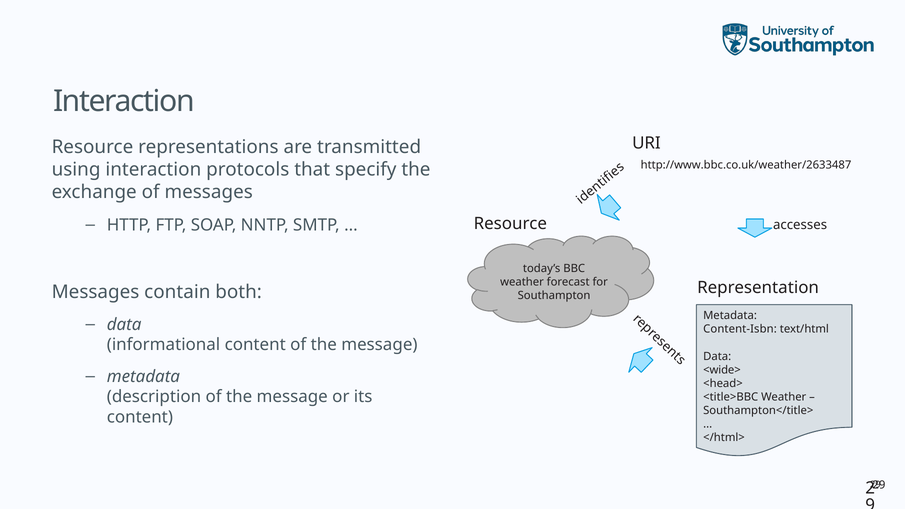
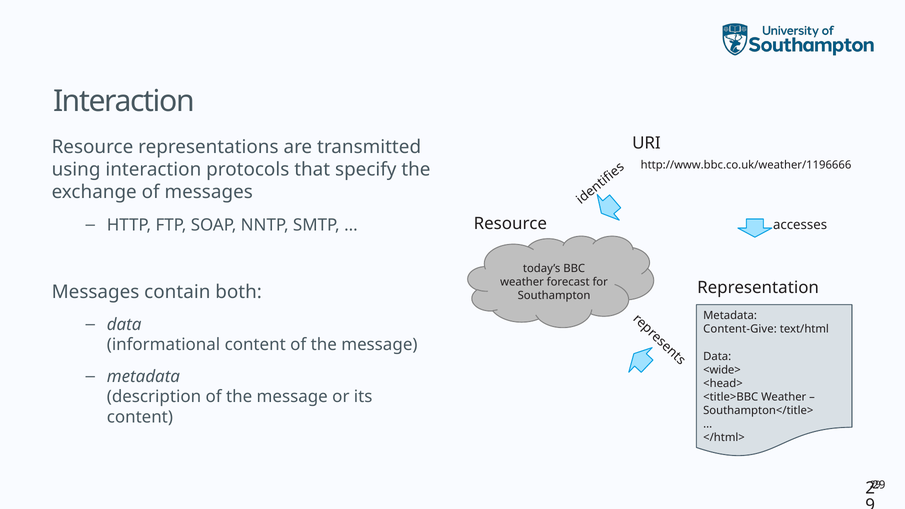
http://www.bbc.co.uk/weather/2633487: http://www.bbc.co.uk/weather/2633487 -> http://www.bbc.co.uk/weather/1196666
Content-Isbn: Content-Isbn -> Content-Give
